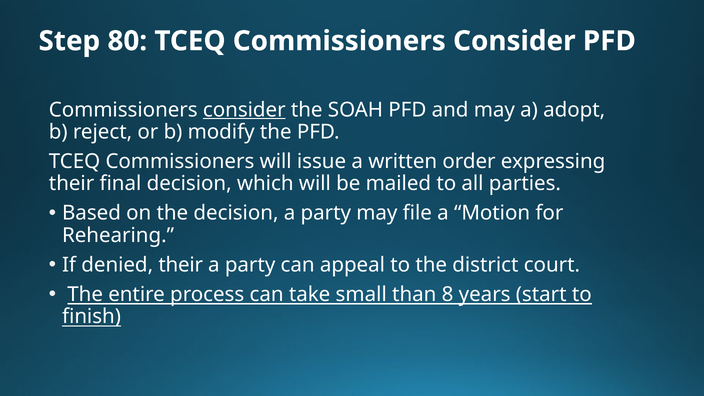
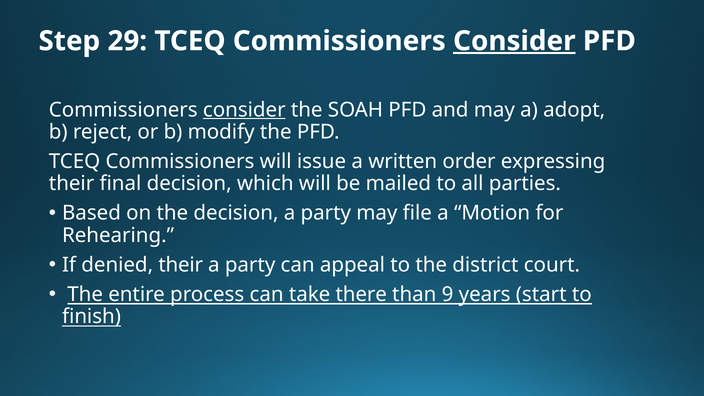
80: 80 -> 29
Consider at (514, 41) underline: none -> present
small: small -> there
8: 8 -> 9
